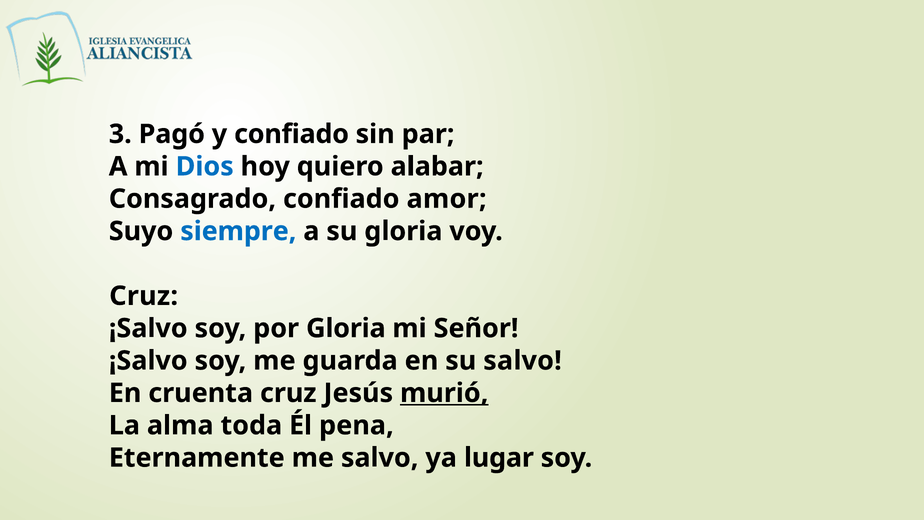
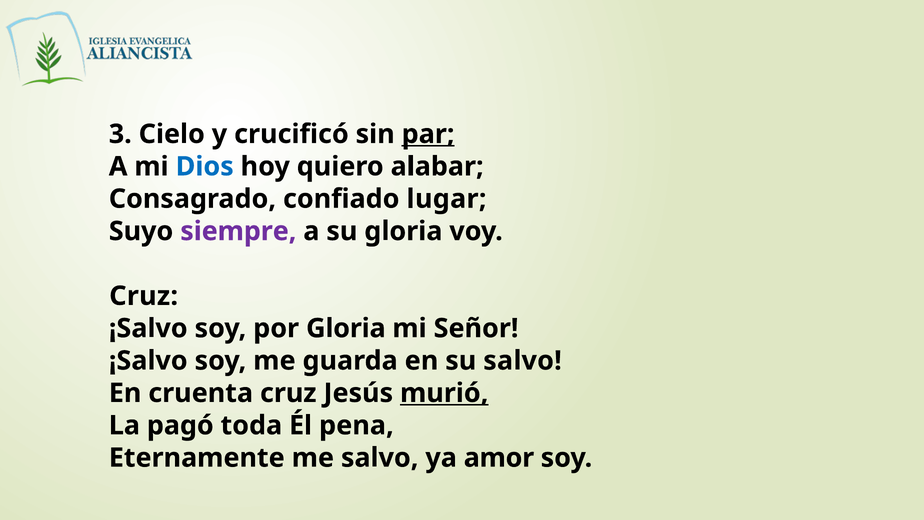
Pagó: Pagó -> Cielo
y confiado: confiado -> crucificó
par underline: none -> present
amor: amor -> lugar
siempre colour: blue -> purple
alma: alma -> pagó
lugar: lugar -> amor
